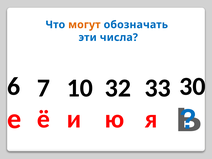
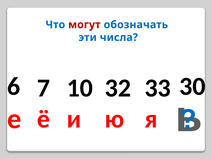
могут colour: orange -> red
